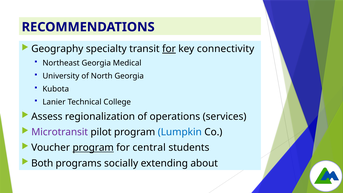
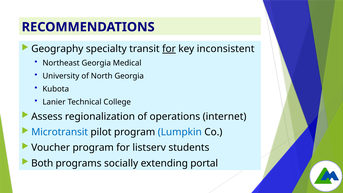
connectivity: connectivity -> inconsistent
services: services -> internet
Microtransit colour: purple -> blue
program at (93, 148) underline: present -> none
central: central -> listserv
about: about -> portal
